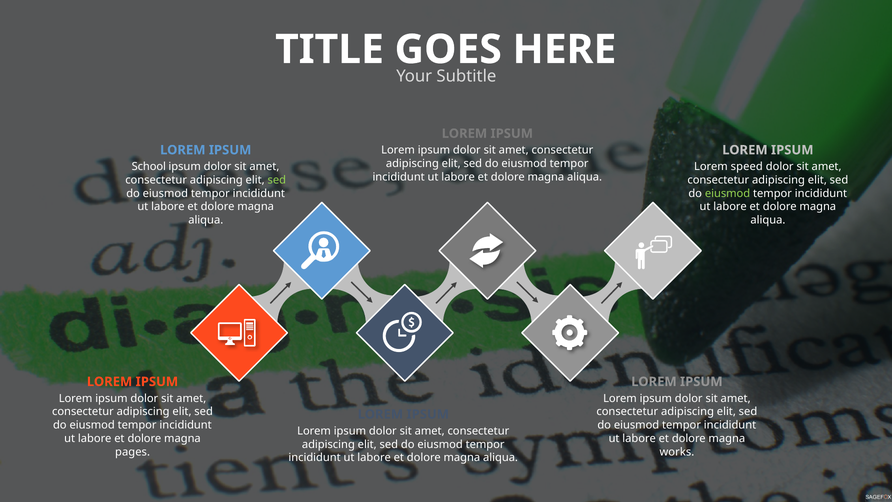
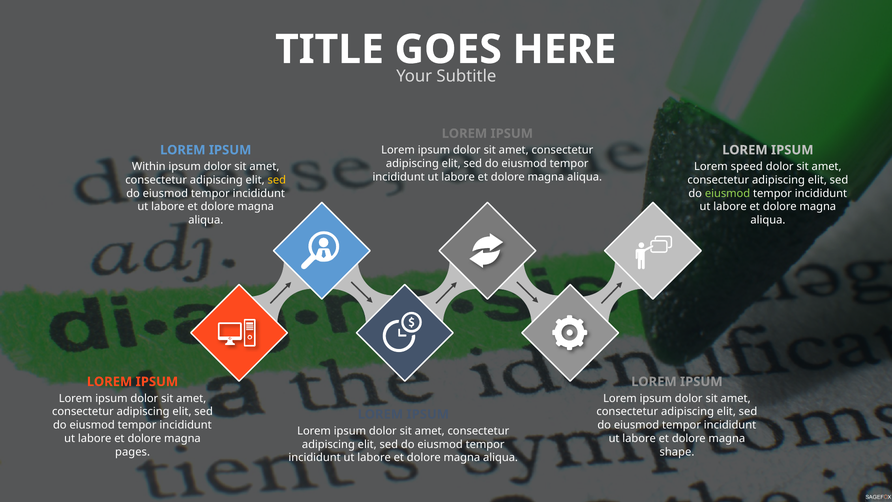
School: School -> Within
sed at (277, 180) colour: light green -> yellow
works: works -> shape
